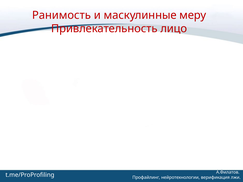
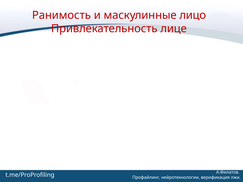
меру: меру -> лицо
лицо: лицо -> лице
